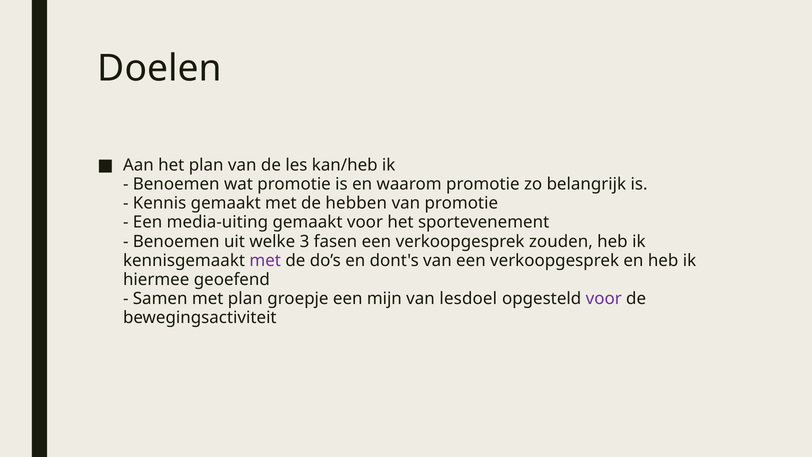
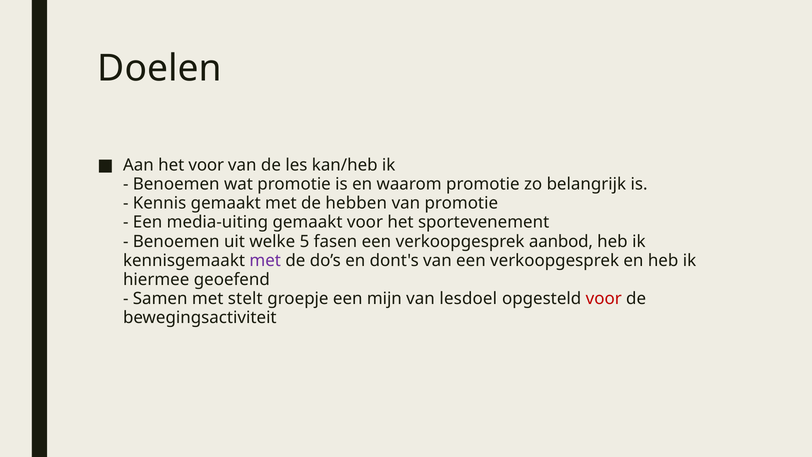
het plan: plan -> voor
3: 3 -> 5
zouden: zouden -> aanbod
met plan: plan -> stelt
voor at (604, 299) colour: purple -> red
